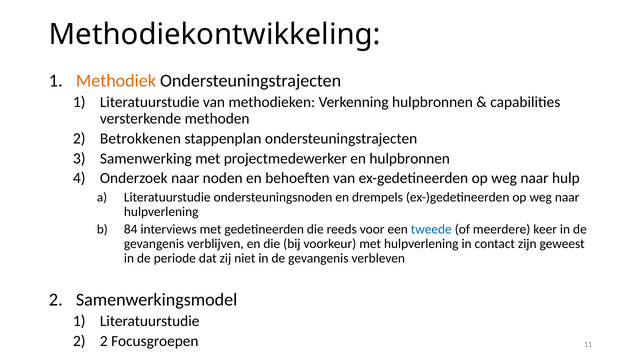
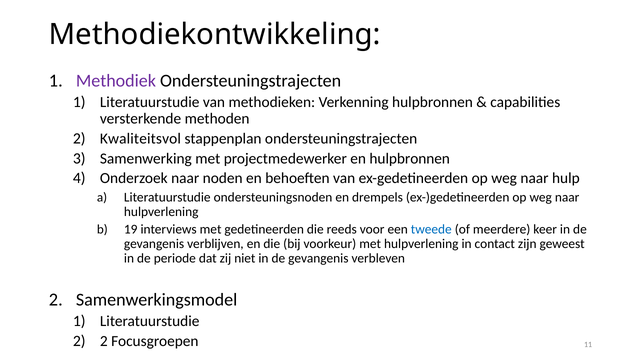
Methodiek colour: orange -> purple
Betrokkenen: Betrokkenen -> Kwaliteitsvol
84: 84 -> 19
